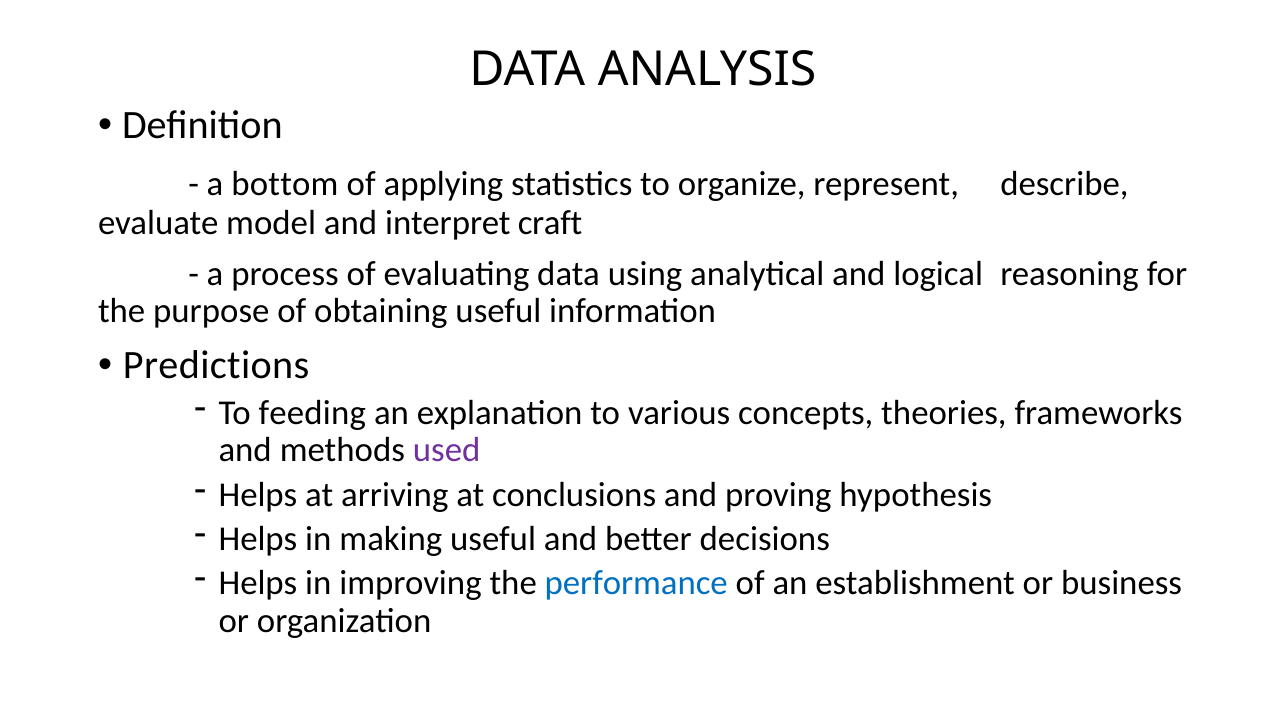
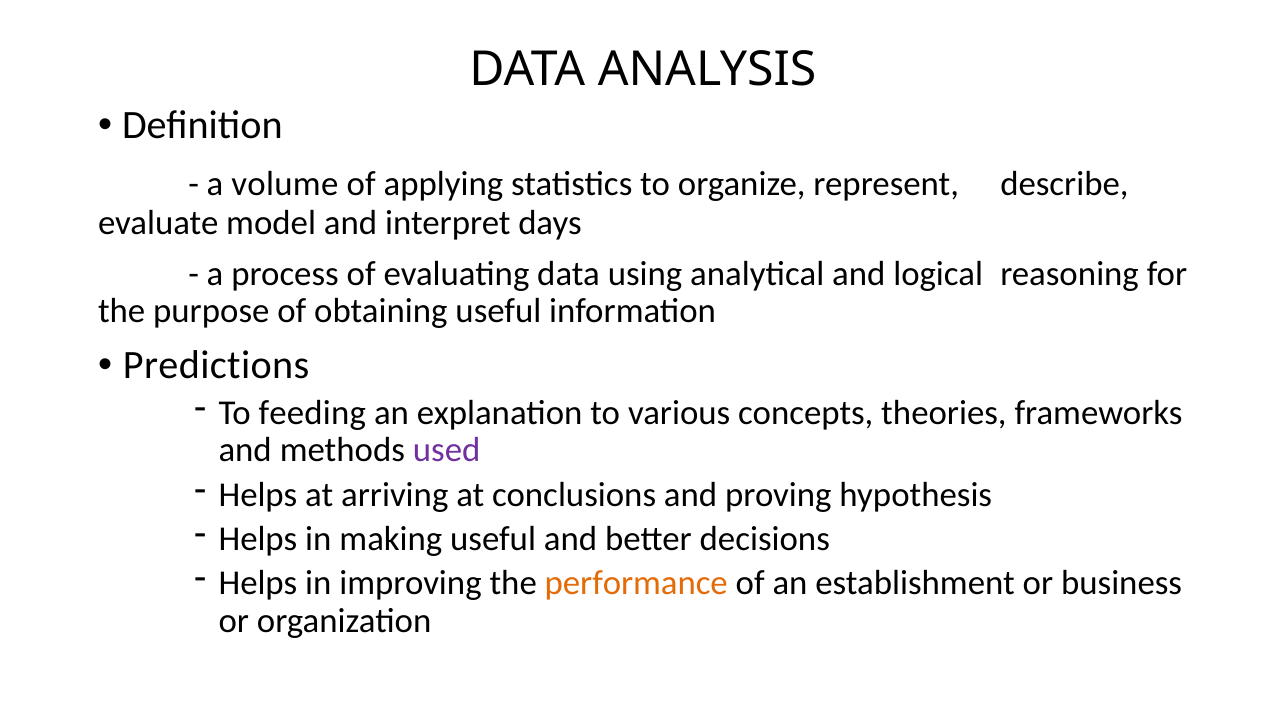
bottom: bottom -> volume
craft: craft -> days
performance colour: blue -> orange
